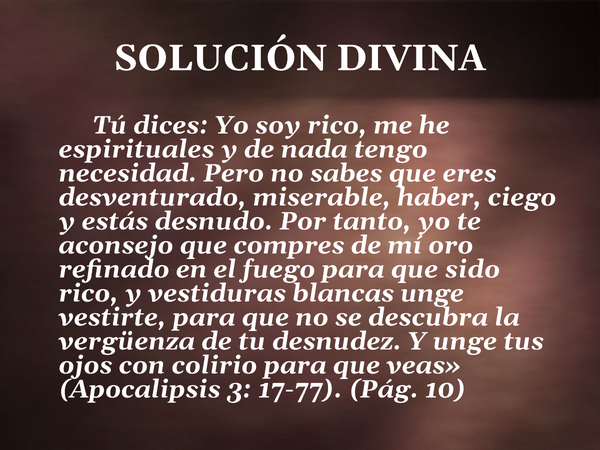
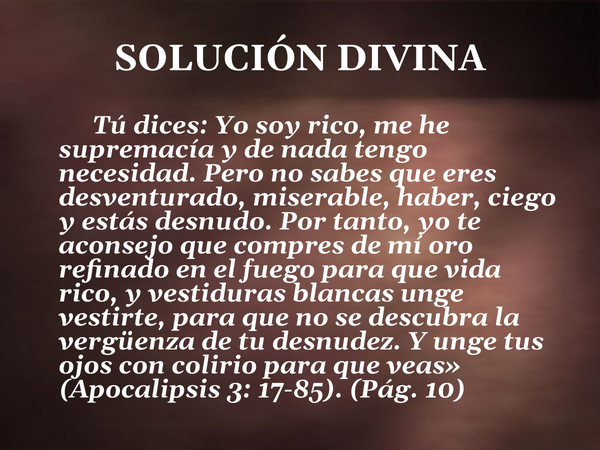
espirituales: espirituales -> supremacía
sido: sido -> vida
17-77: 17-77 -> 17-85
